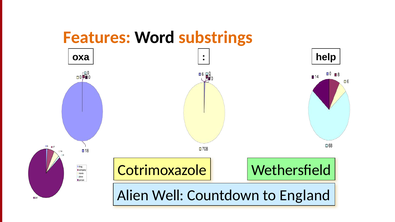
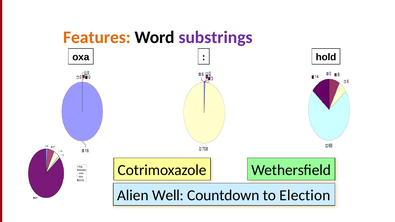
substrings colour: orange -> purple
help: help -> hold
England: England -> Election
